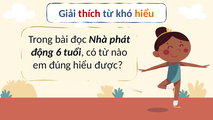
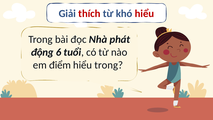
hiểu at (144, 14) colour: orange -> red
đúng: đúng -> điểm
hiểu được: được -> trong
